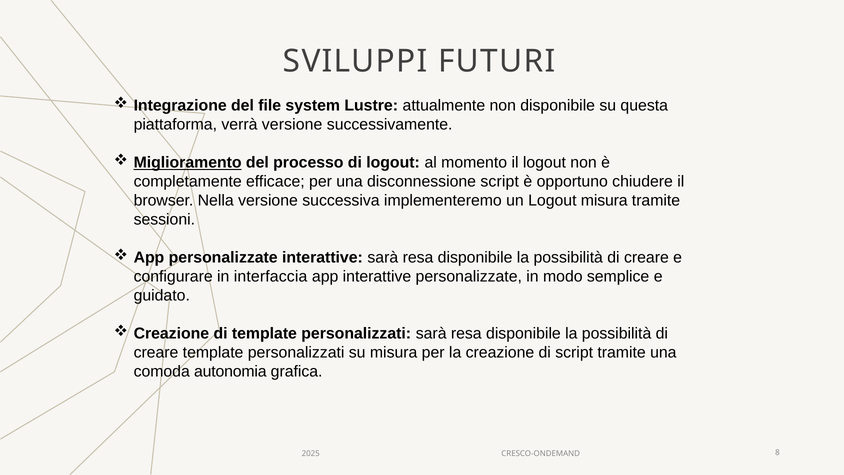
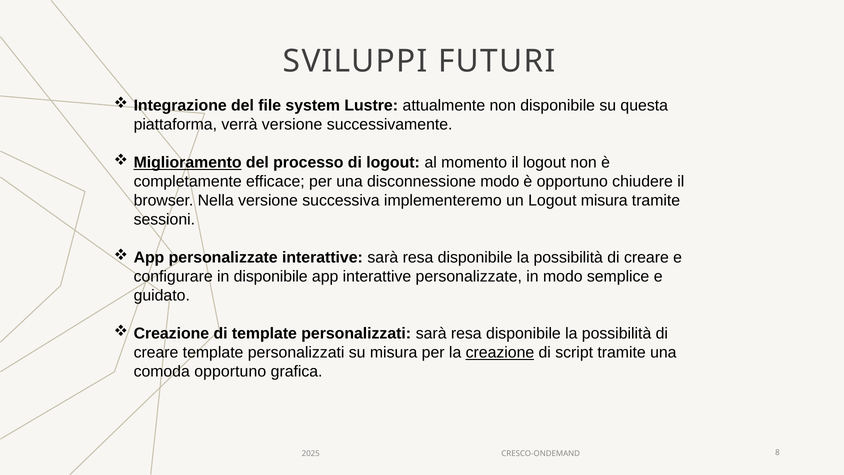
disconnessione script: script -> modo
in interfaccia: interfaccia -> disponibile
creazione at (500, 352) underline: none -> present
comoda autonomia: autonomia -> opportuno
